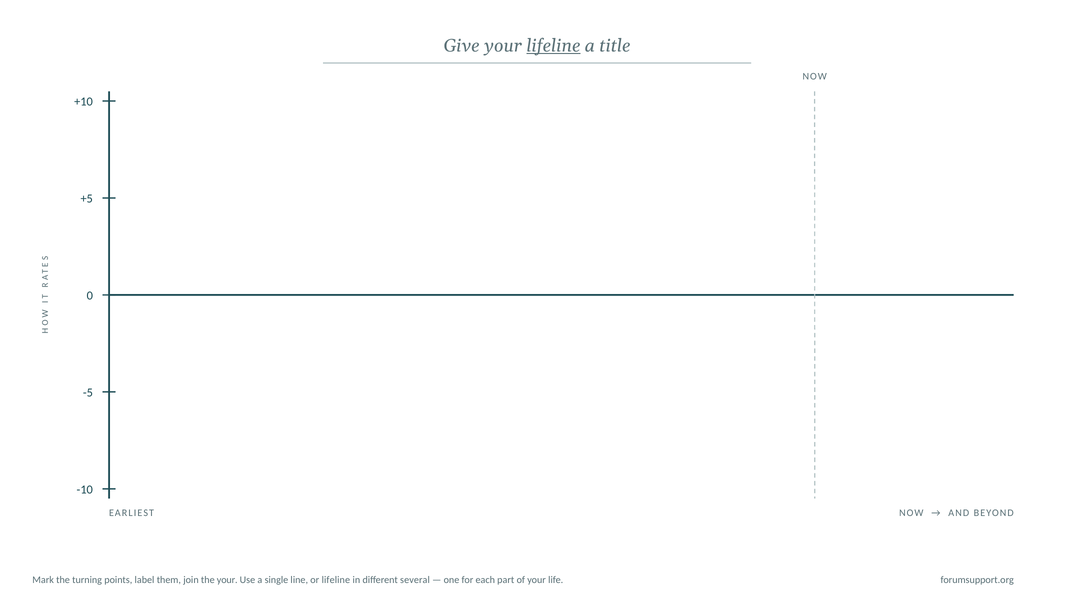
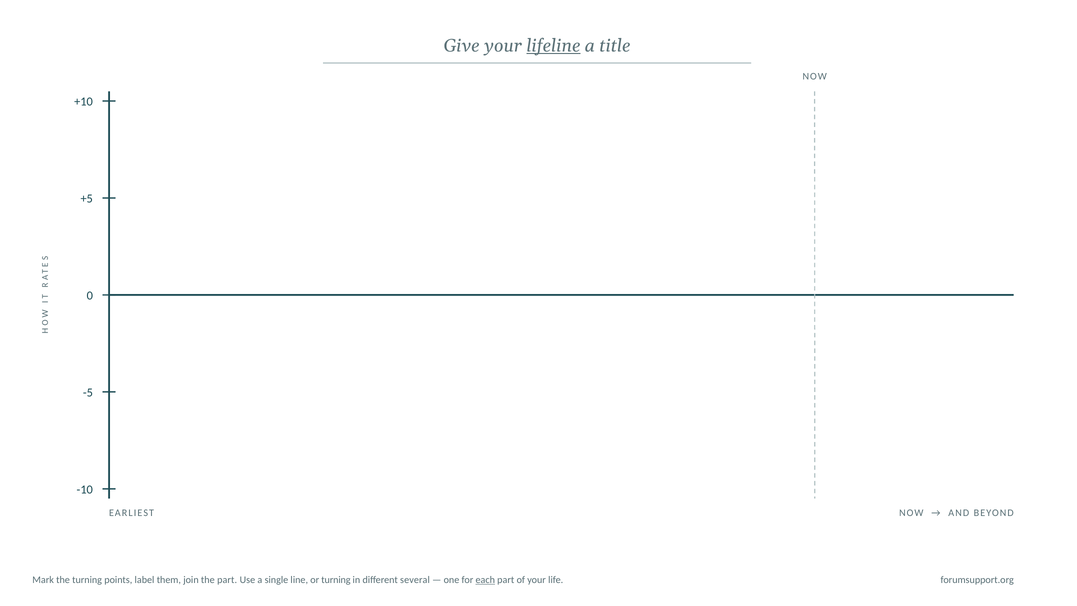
the your: your -> part
or lifeline: lifeline -> turning
each underline: none -> present
